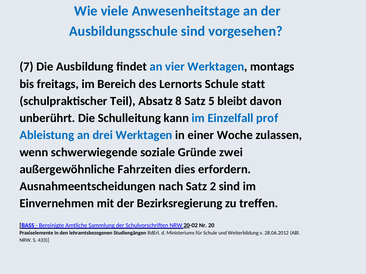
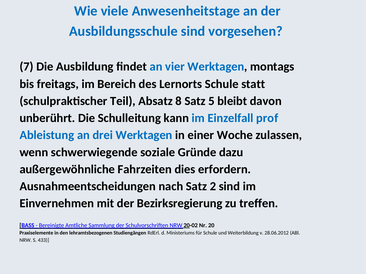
zwei: zwei -> dazu
